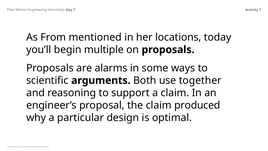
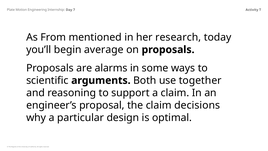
locations: locations -> research
multiple: multiple -> average
produced: produced -> decisions
